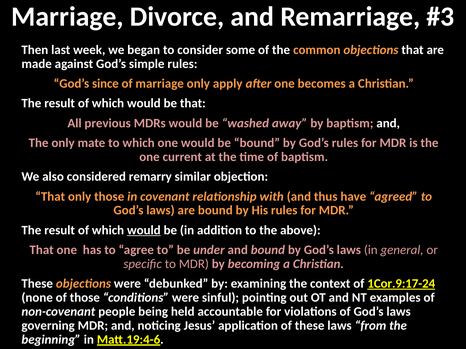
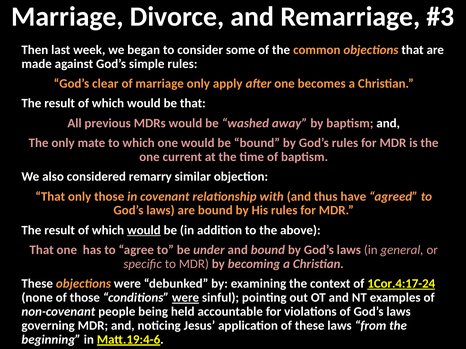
since: since -> clear
1Cor.9:17-24: 1Cor.9:17-24 -> 1Cor.4:17-24
were at (186, 298) underline: none -> present
